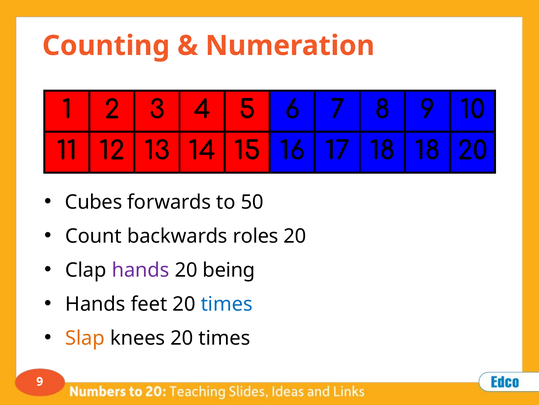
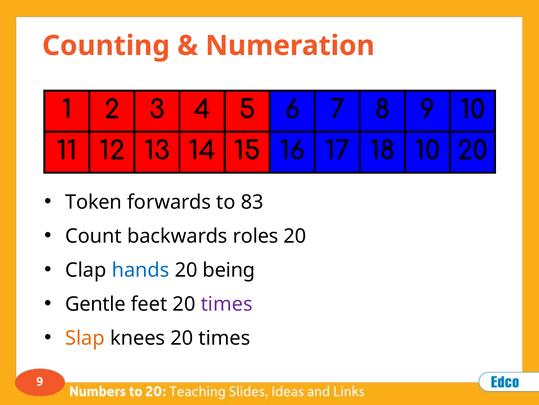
18 18: 18 -> 10
Cubes: Cubes -> Token
50: 50 -> 83
hands at (141, 270) colour: purple -> blue
Hands at (95, 304): Hands -> Gentle
times at (227, 304) colour: blue -> purple
